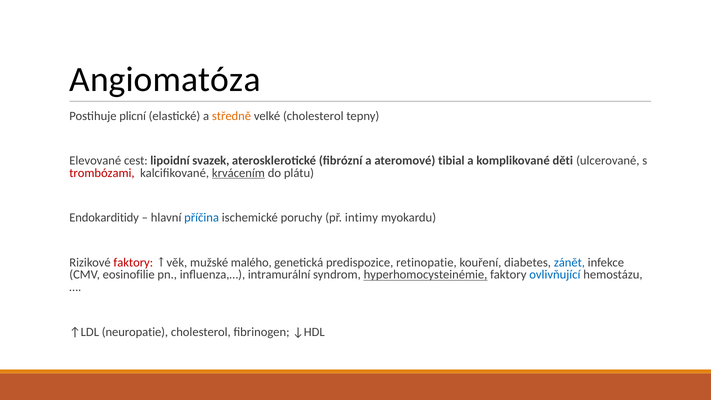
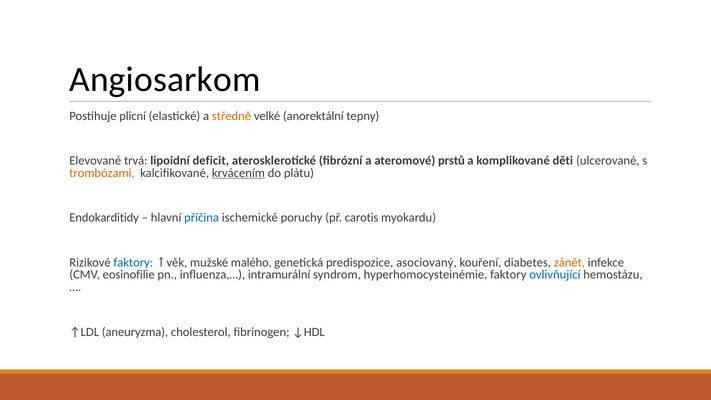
Angiomatóza: Angiomatóza -> Angiosarkom
velké cholesterol: cholesterol -> anorektální
cest: cest -> trvá
svazek: svazek -> deficit
tibial: tibial -> prstů
trombózami colour: red -> orange
intimy: intimy -> carotis
faktory at (133, 263) colour: red -> blue
retinopatie: retinopatie -> asociovaný
zánět colour: blue -> orange
hyperhomocysteinémie underline: present -> none
neuropatie: neuropatie -> aneuryzma
